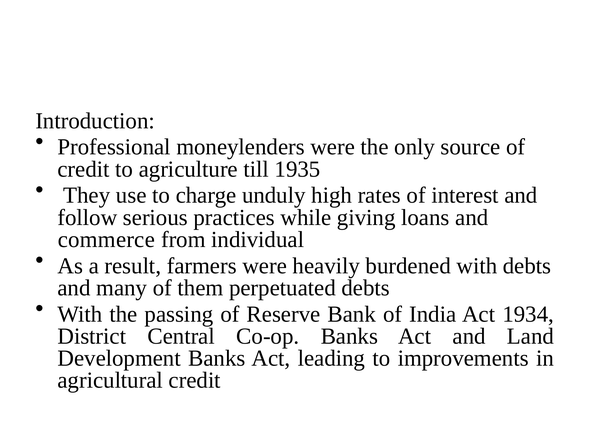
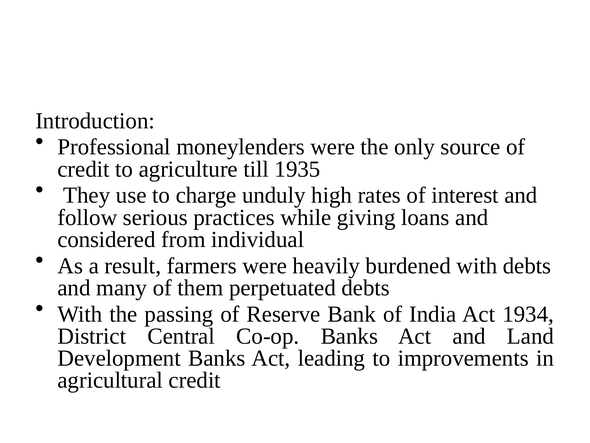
commerce: commerce -> considered
